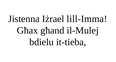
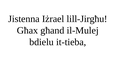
lill-Imma: lill-Imma -> lill-Jirgħu
